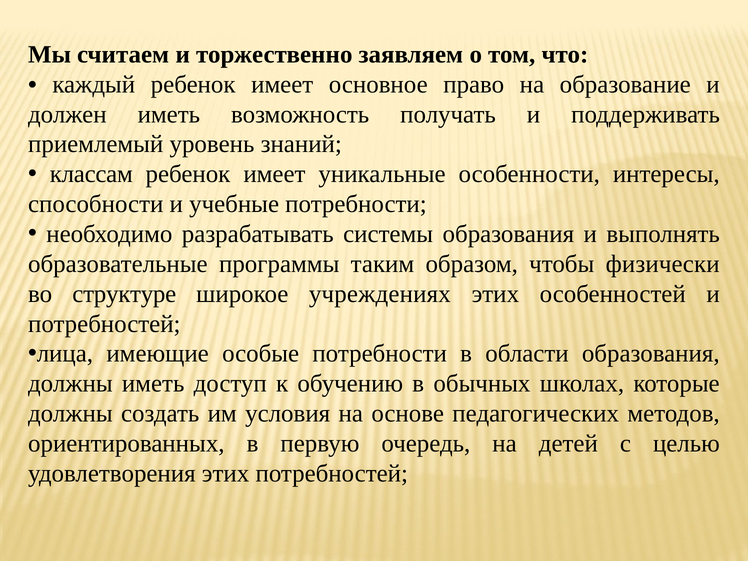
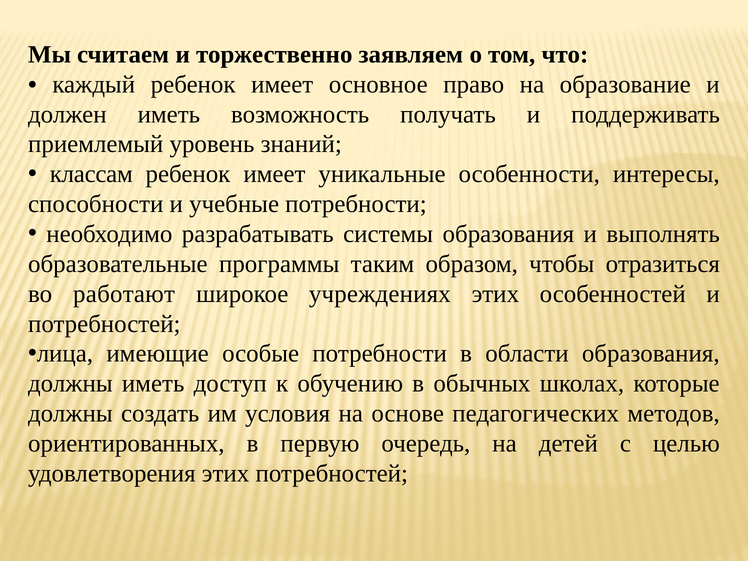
физически: физически -> отразиться
структуре: структуре -> работают
